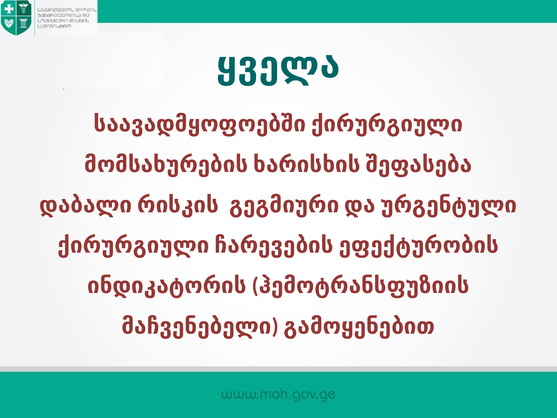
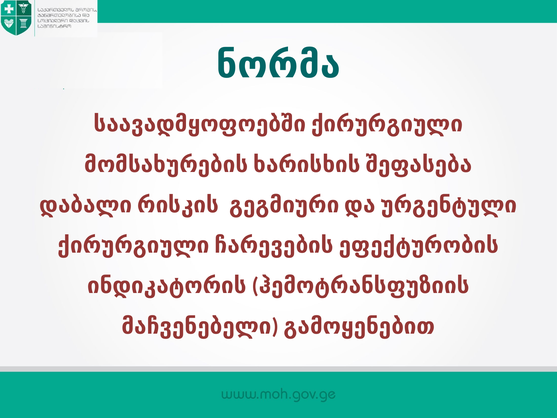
ყველა: ყველა -> ნორმა
